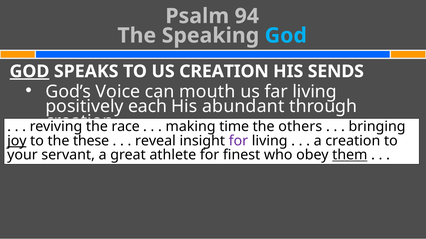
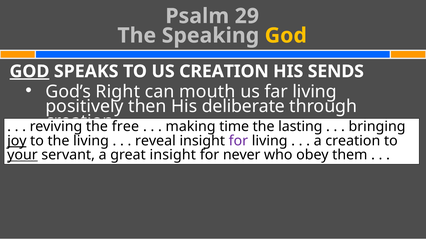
94: 94 -> 29
God at (286, 36) colour: light blue -> yellow
Voice: Voice -> Right
each: each -> then
abundant: abundant -> deliberate
race: race -> free
others: others -> lasting
the these: these -> living
your underline: none -> present
great athlete: athlete -> insight
finest: finest -> never
them underline: present -> none
